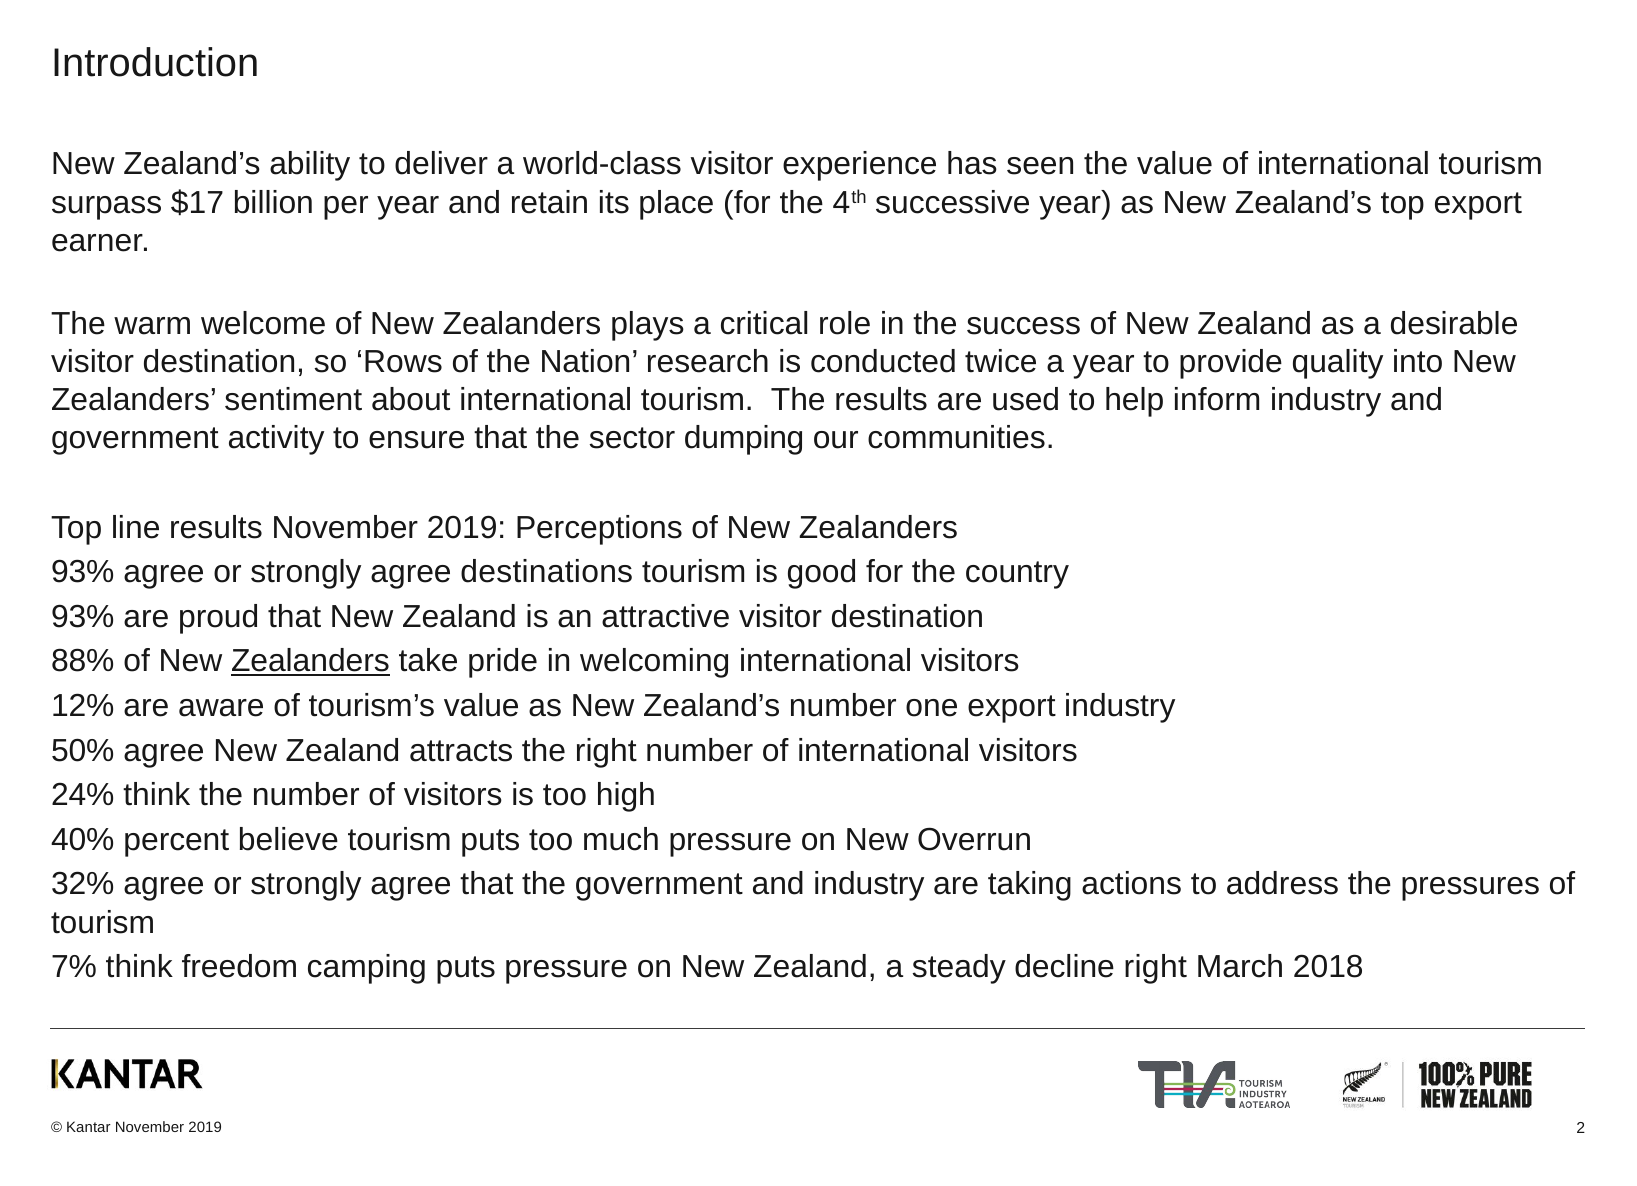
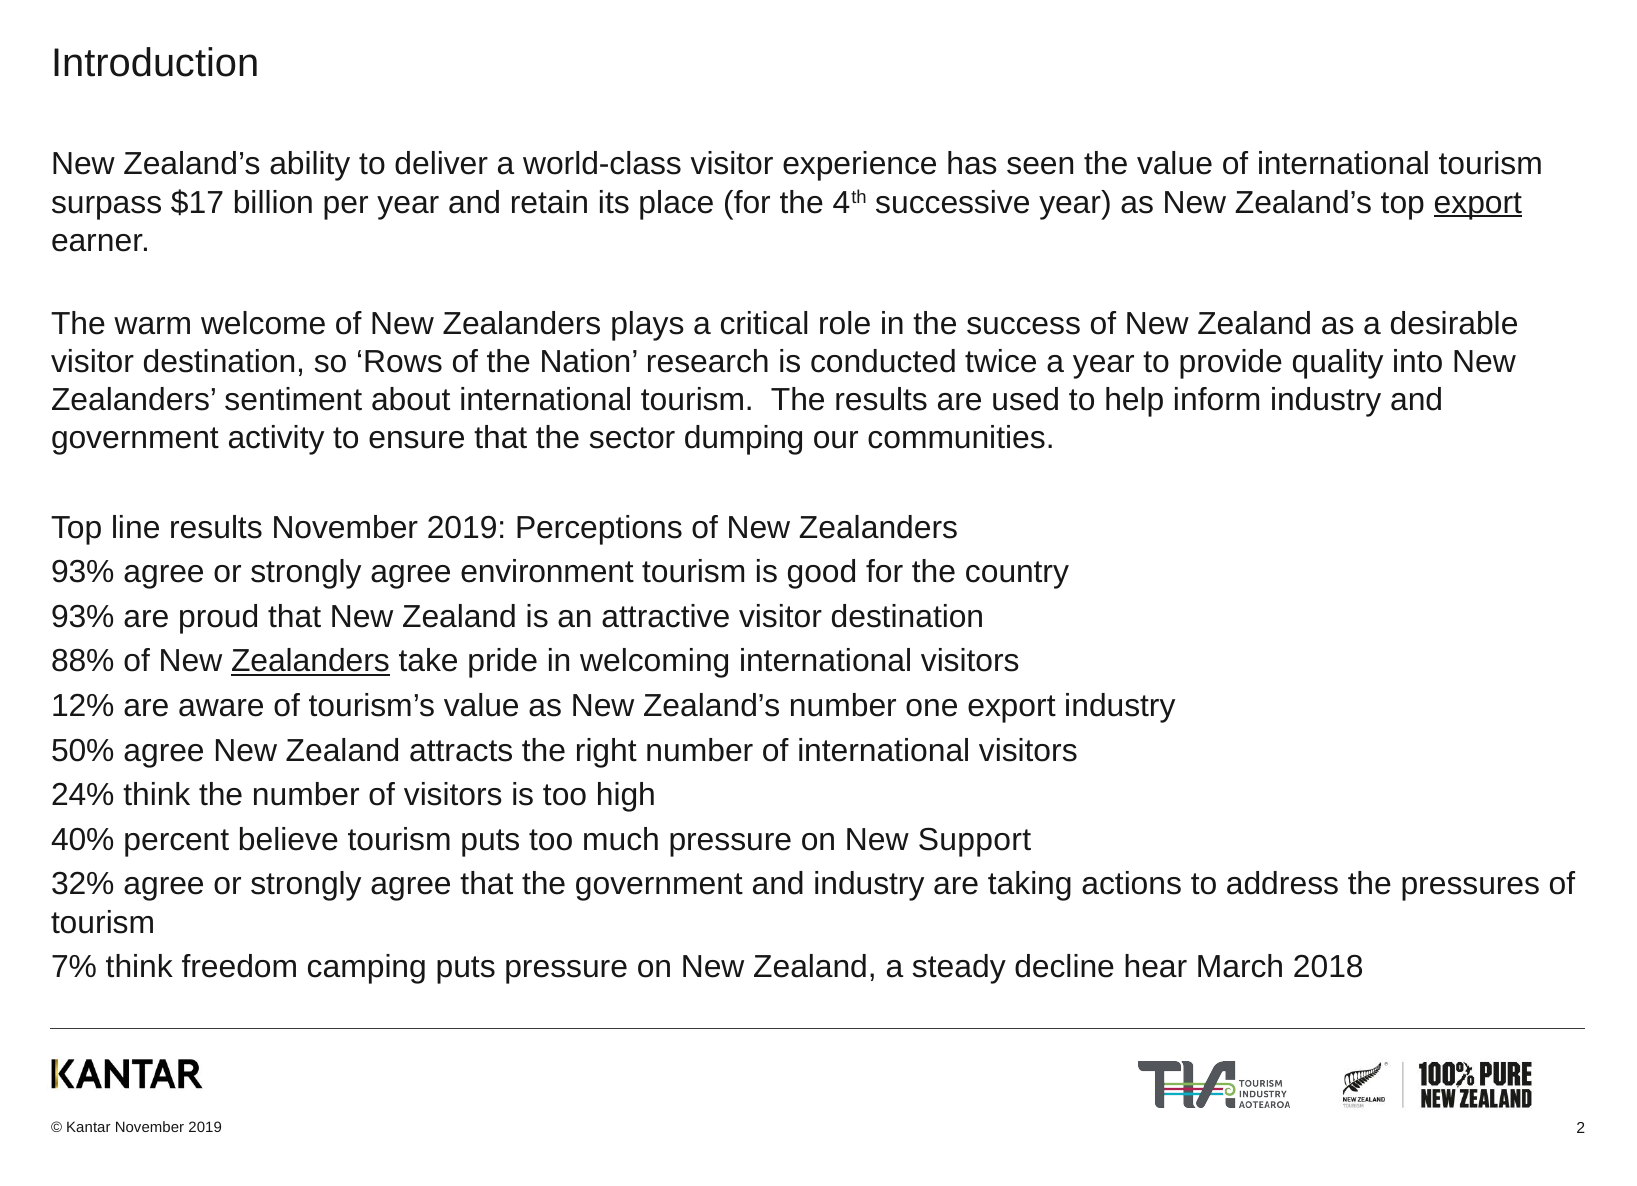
export at (1478, 203) underline: none -> present
destinations: destinations -> environment
Overrun: Overrun -> Support
decline right: right -> hear
